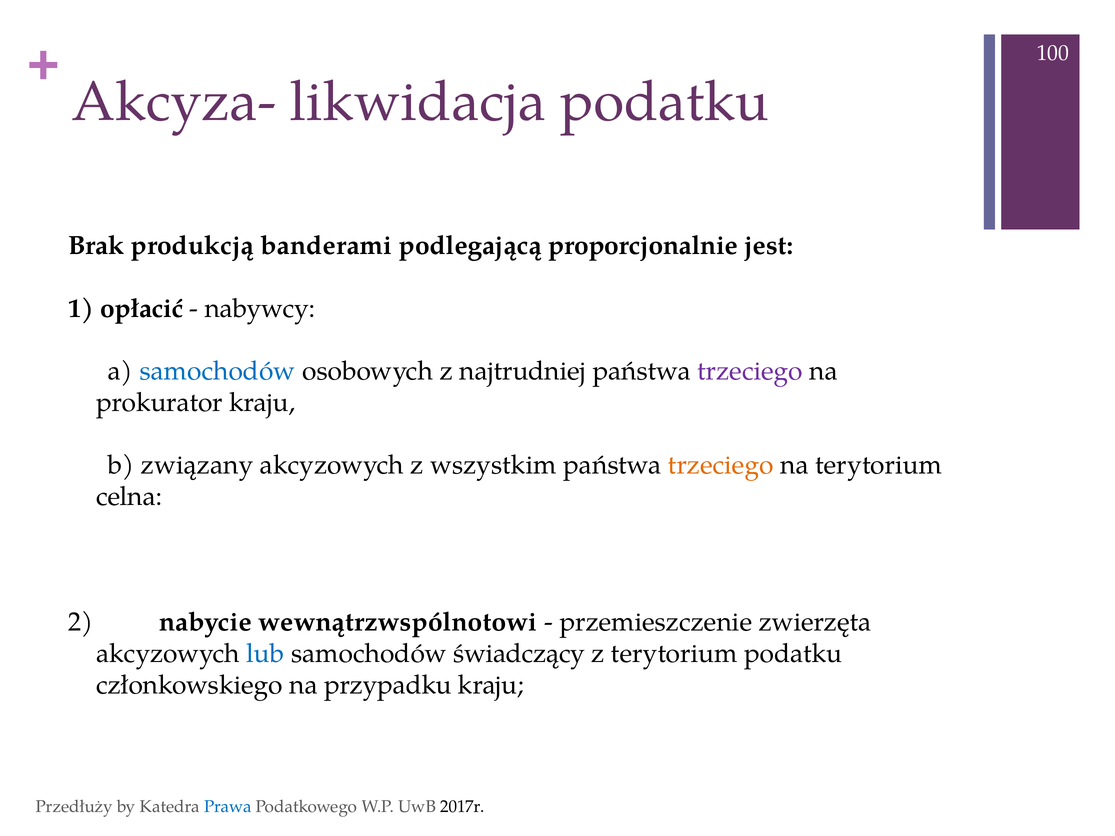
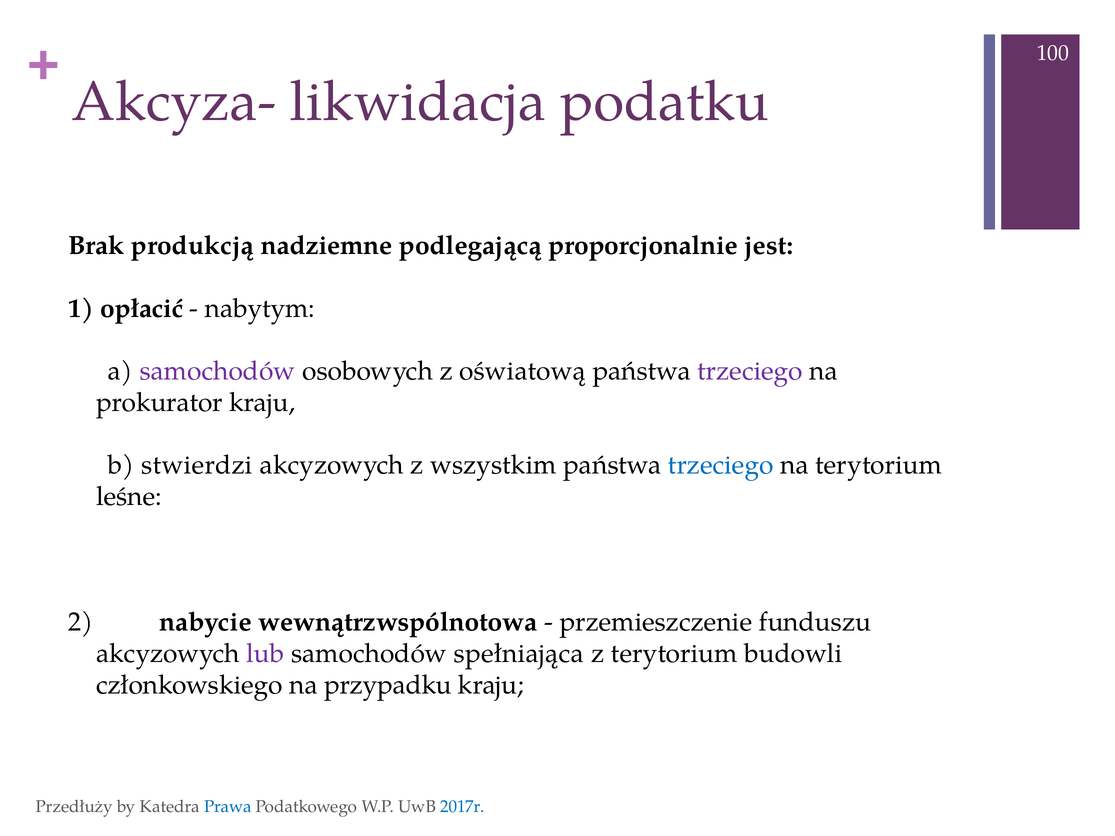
banderami: banderami -> nadziemne
nabywcy: nabywcy -> nabytym
samochodów at (217, 371) colour: blue -> purple
najtrudniej: najtrudniej -> oświatową
związany: związany -> stwierdzi
trzeciego at (721, 465) colour: orange -> blue
celna: celna -> leśne
wewnątrzwspólnotowi: wewnątrzwspólnotowi -> wewnątrzwspólnotowa
zwierzęta: zwierzęta -> funduszu
lub colour: blue -> purple
świadczący: świadczący -> spełniająca
terytorium podatku: podatku -> budowli
2017r colour: black -> blue
